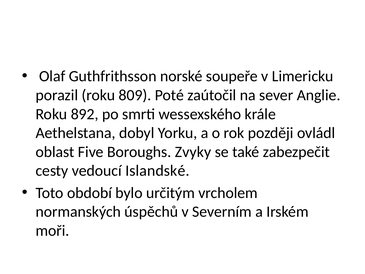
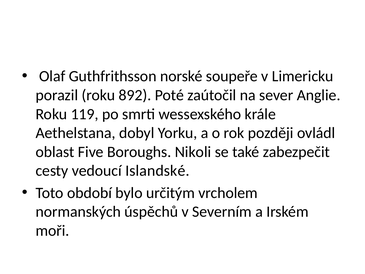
809: 809 -> 892
892: 892 -> 119
Zvyky: Zvyky -> Nikoli
